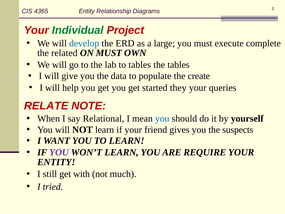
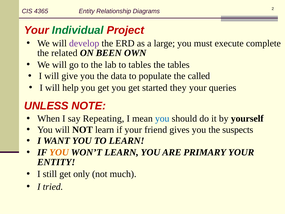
develop colour: blue -> purple
ON MUST: MUST -> BEEN
create: create -> called
RELATE: RELATE -> UNLESS
Relational: Relational -> Repeating
YOU at (59, 152) colour: purple -> orange
REQUIRE: REQUIRE -> PRIMARY
with: with -> only
